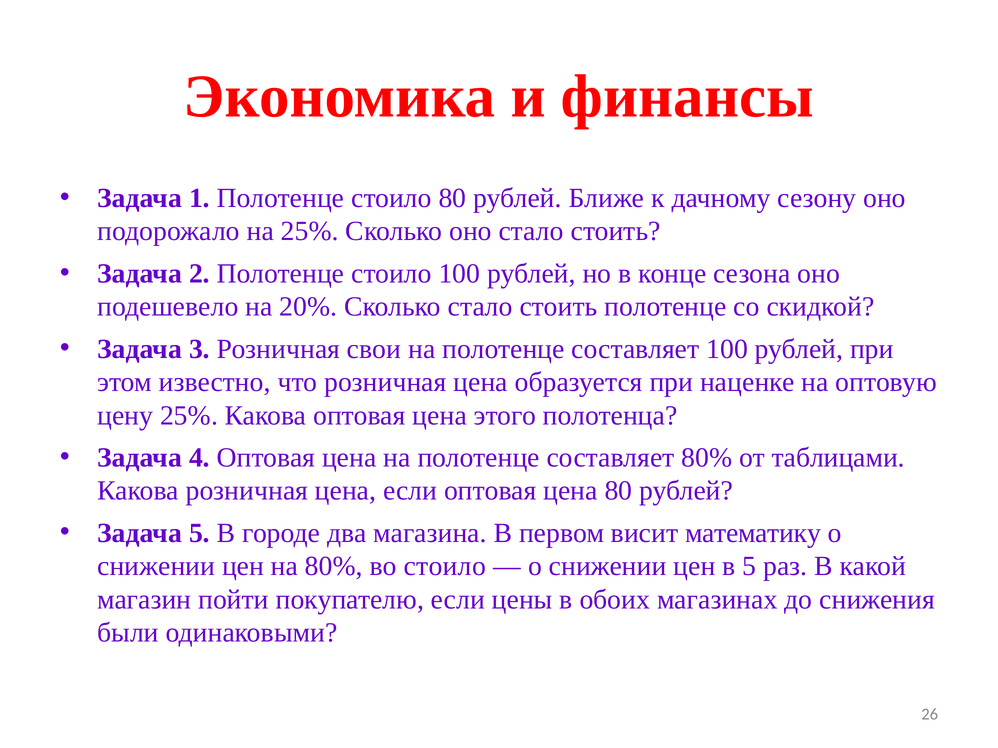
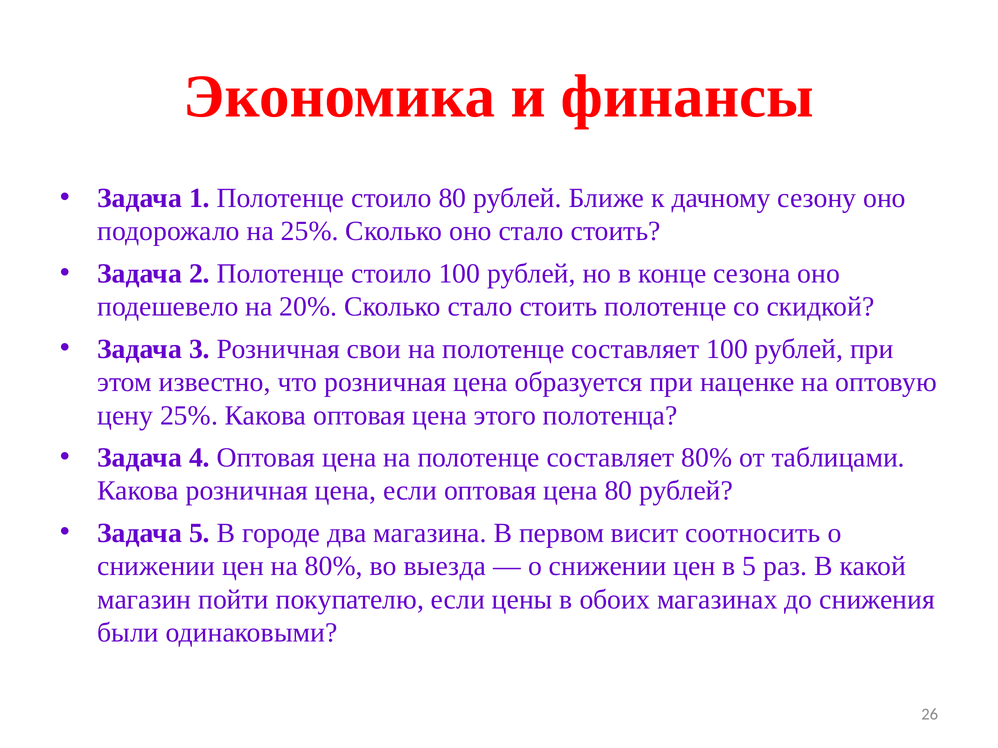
математику: математику -> соотносить
во стоило: стоило -> выезда
